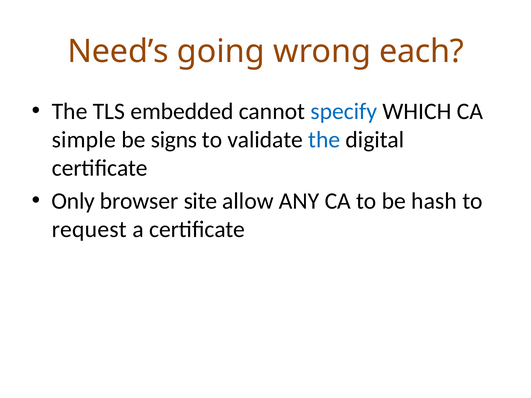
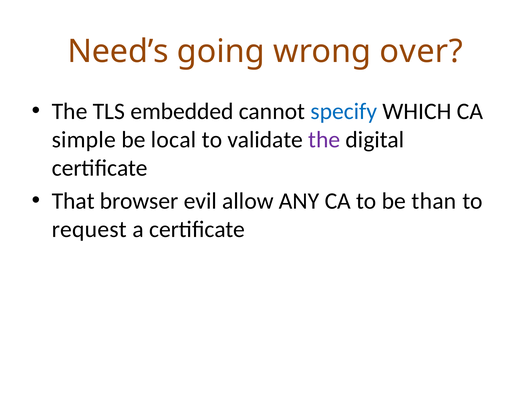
each: each -> over
signs: signs -> local
the at (324, 140) colour: blue -> purple
Only: Only -> That
site: site -> evil
hash: hash -> than
